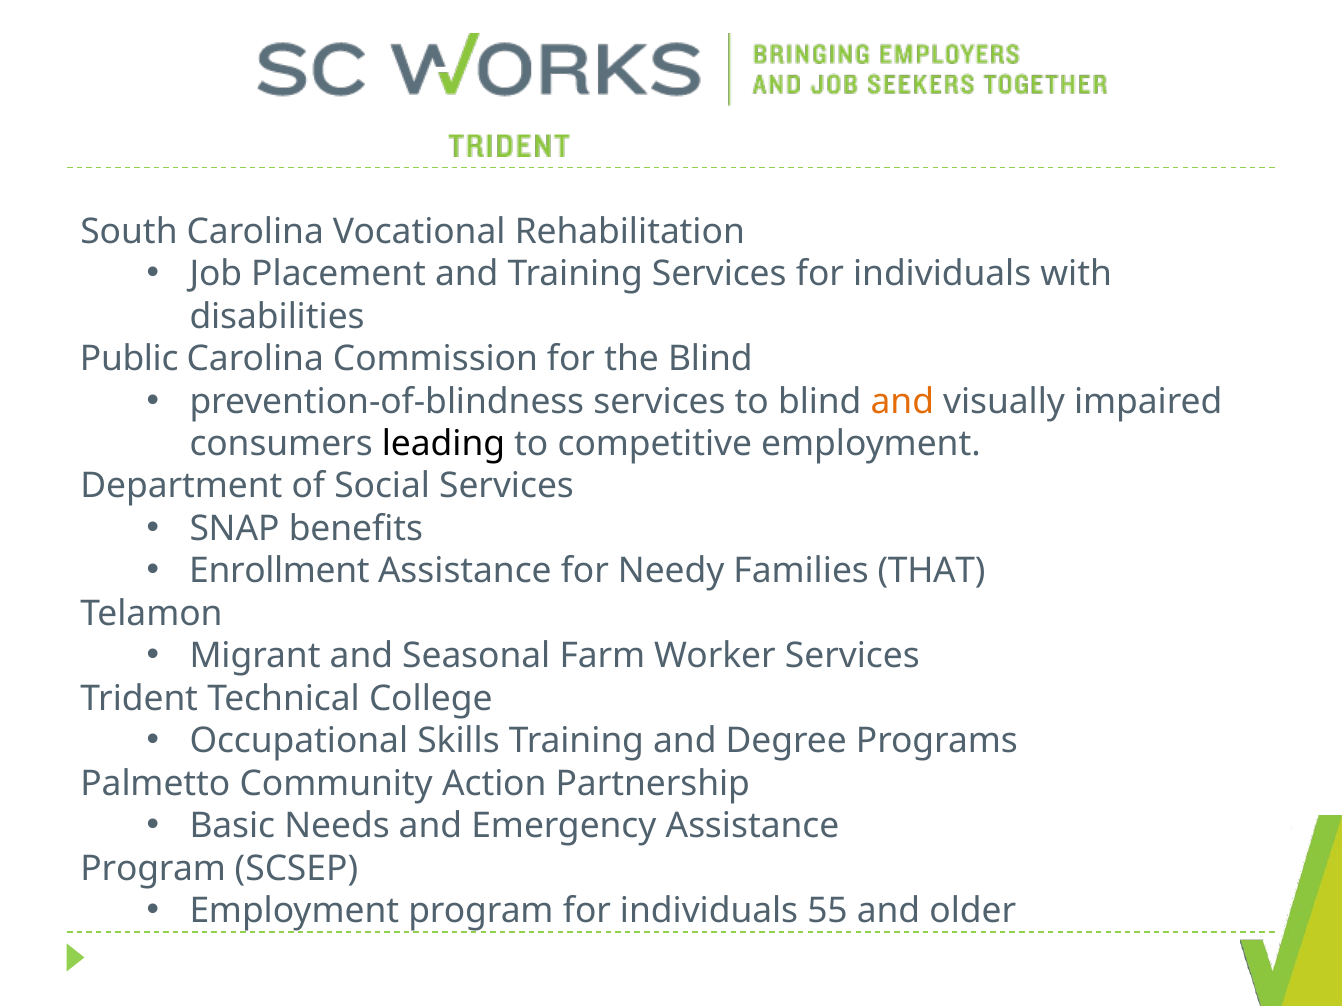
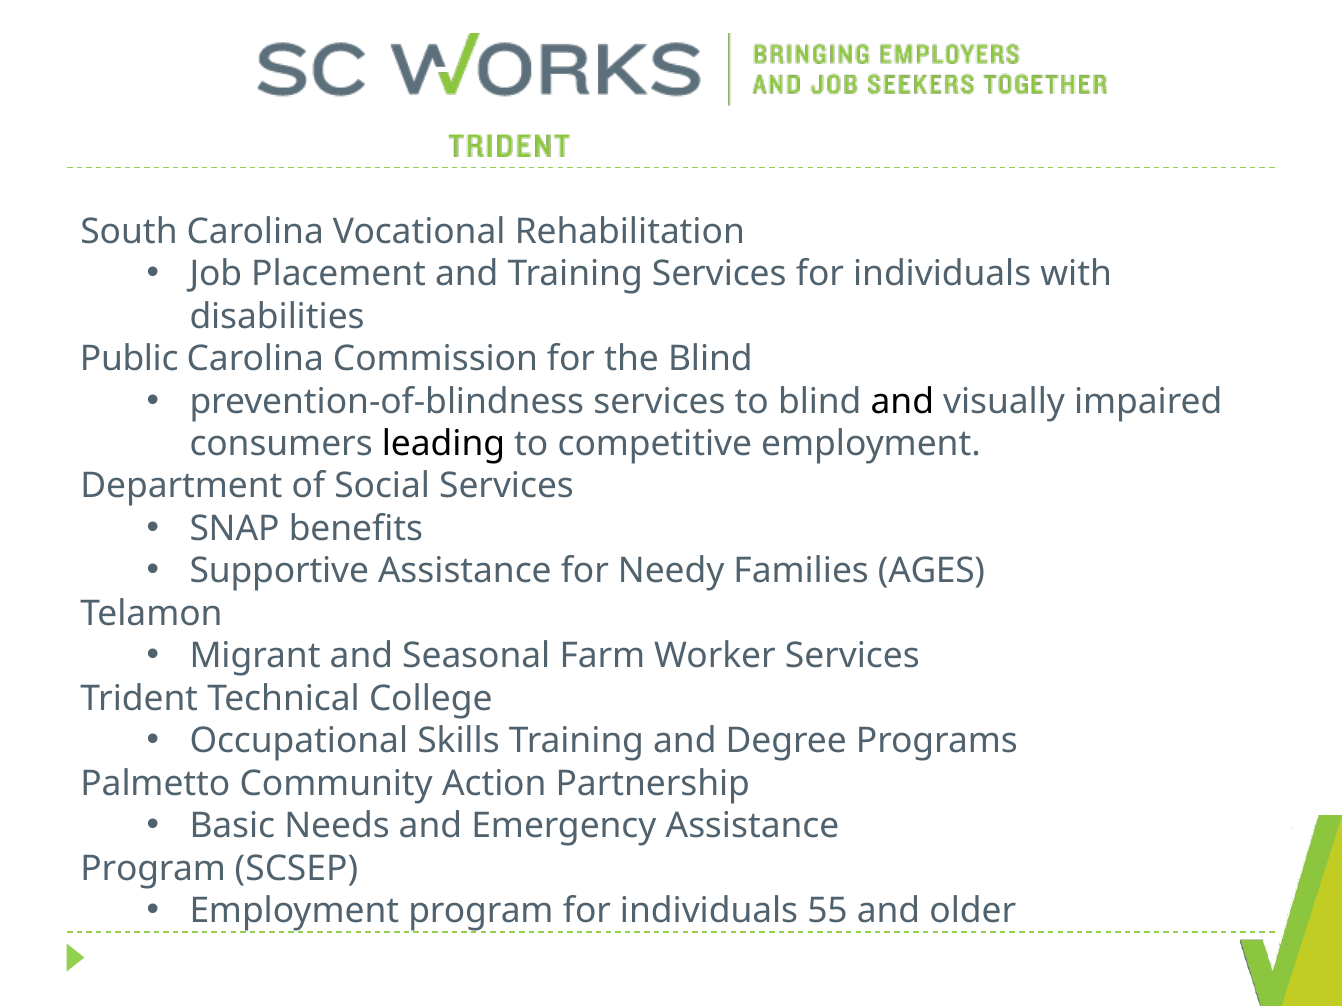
and at (902, 402) colour: orange -> black
Enrollment: Enrollment -> Supportive
THAT: THAT -> AGES
